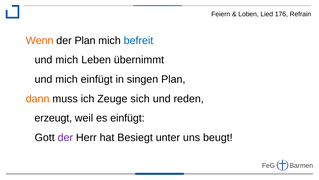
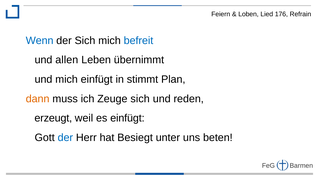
Wenn colour: orange -> blue
der Plan: Plan -> Sich
mich at (67, 60): mich -> allen
singen: singen -> stimmt
der at (65, 137) colour: purple -> blue
beugt: beugt -> beten
